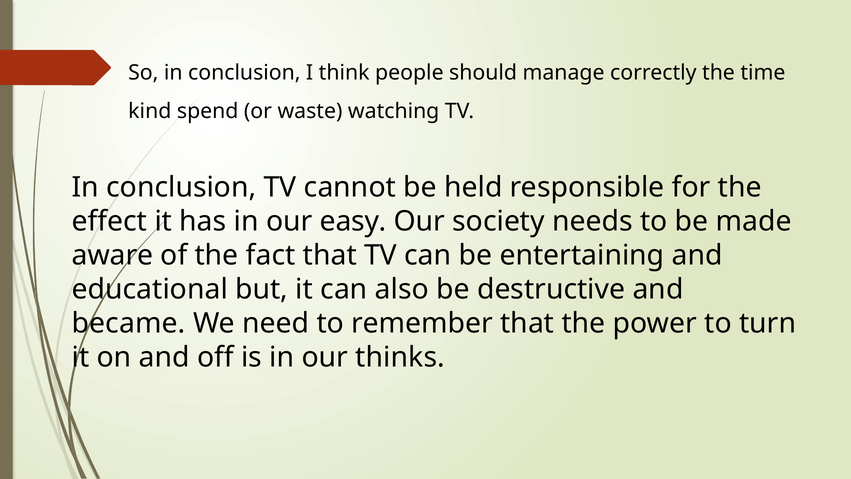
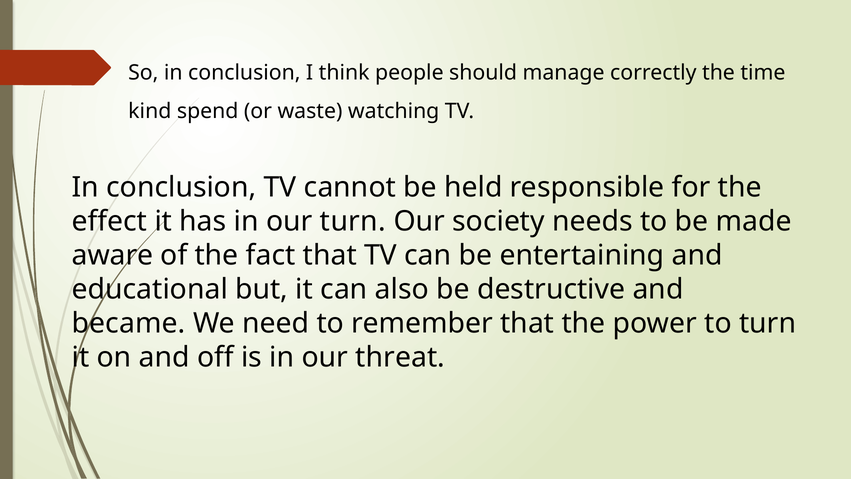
our easy: easy -> turn
thinks: thinks -> threat
